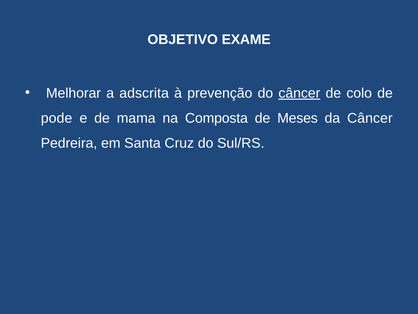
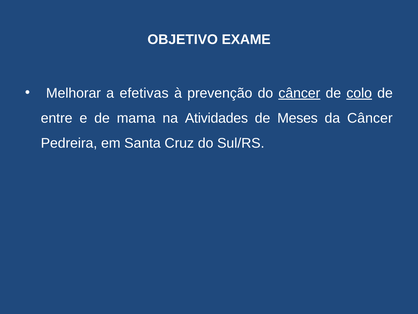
adscrita: adscrita -> efetivas
colo underline: none -> present
pode: pode -> entre
Composta: Composta -> Atividades
